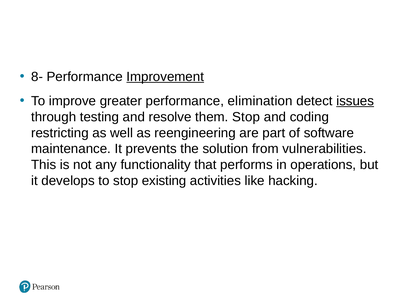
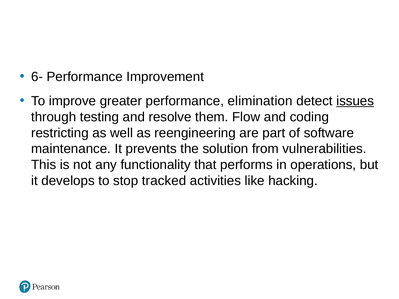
8-: 8- -> 6-
Improvement underline: present -> none
them Stop: Stop -> Flow
existing: existing -> tracked
